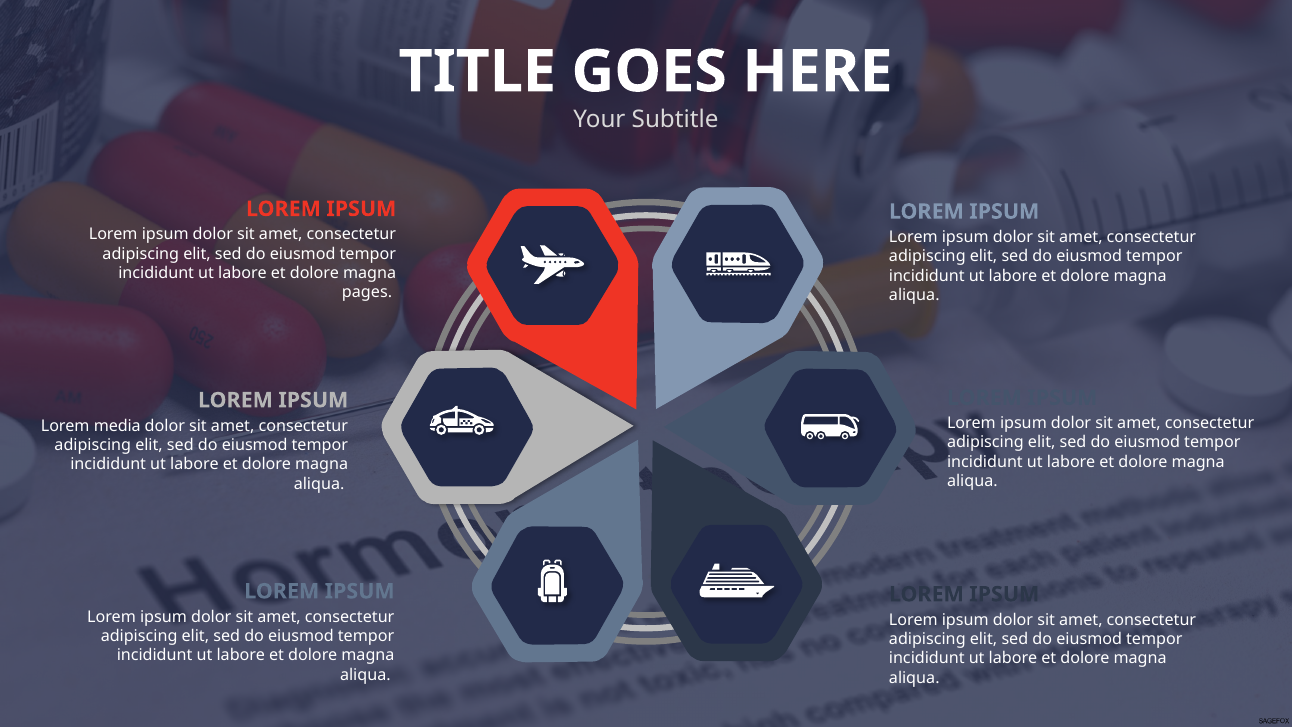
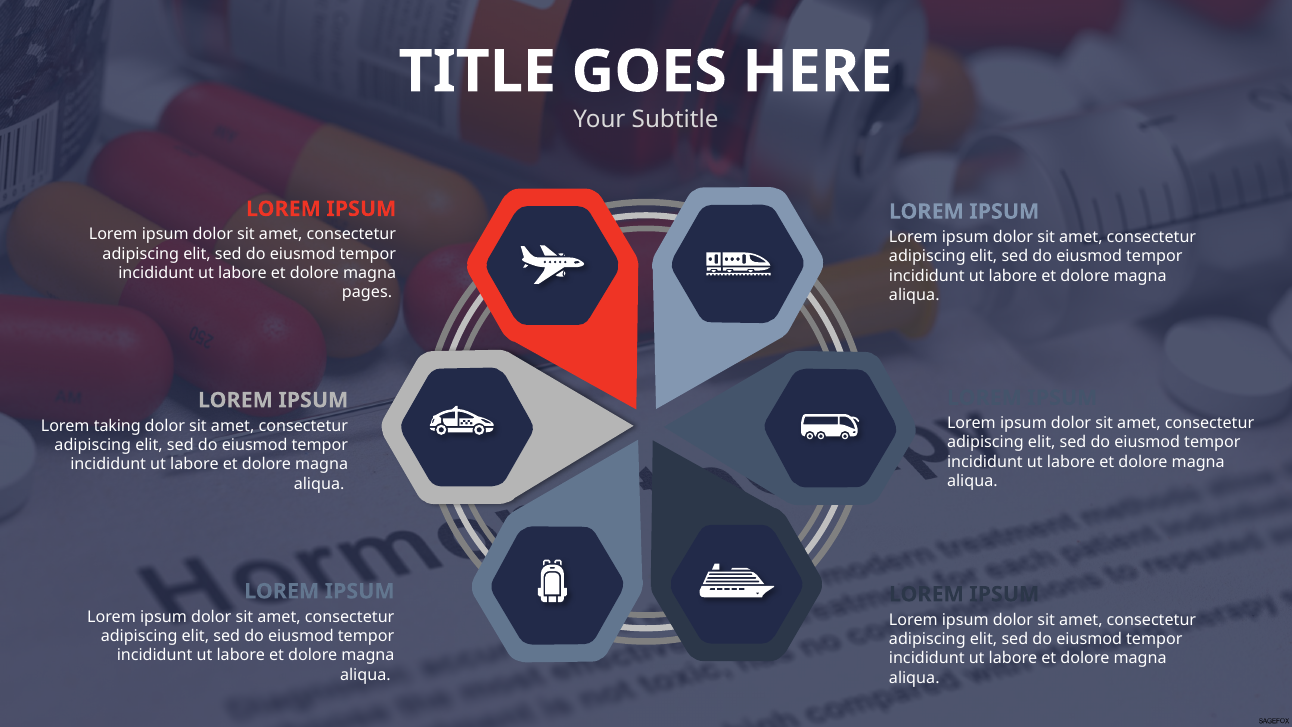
media: media -> taking
